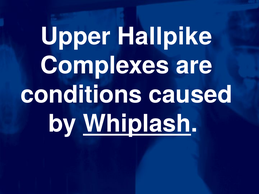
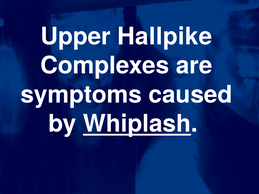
conditions: conditions -> symptoms
